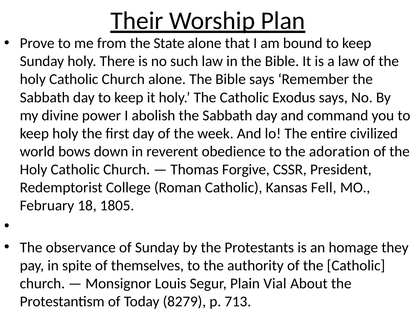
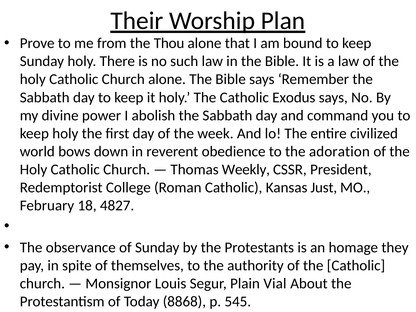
State: State -> Thou
Forgive: Forgive -> Weekly
Fell: Fell -> Just
1805: 1805 -> 4827
8279: 8279 -> 8868
713: 713 -> 545
